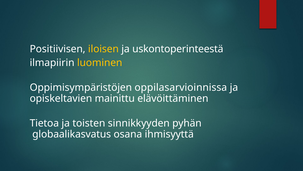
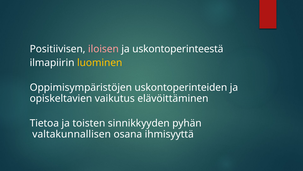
iloisen colour: yellow -> pink
oppilasarvioinnissa: oppilasarvioinnissa -> uskontoperinteiden
mainittu: mainittu -> vaikutus
globaalikasvatus: globaalikasvatus -> valtakunnallisen
